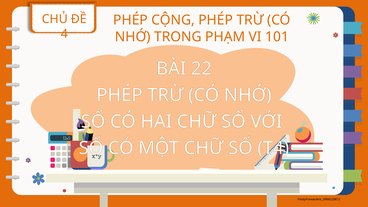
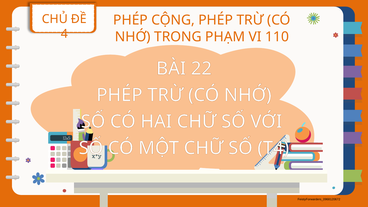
101: 101 -> 110
